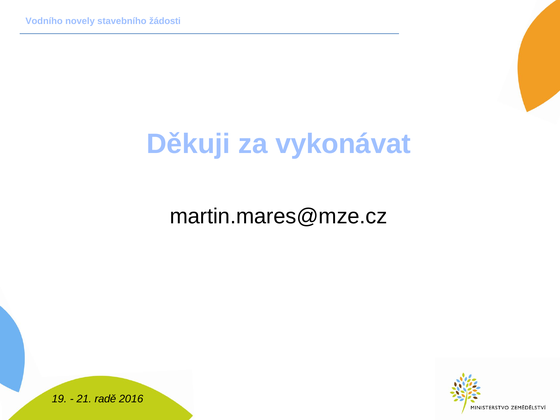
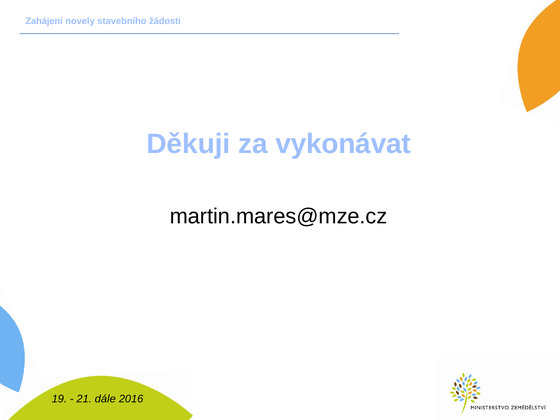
Vodního: Vodního -> Zahájení
radě: radě -> dále
